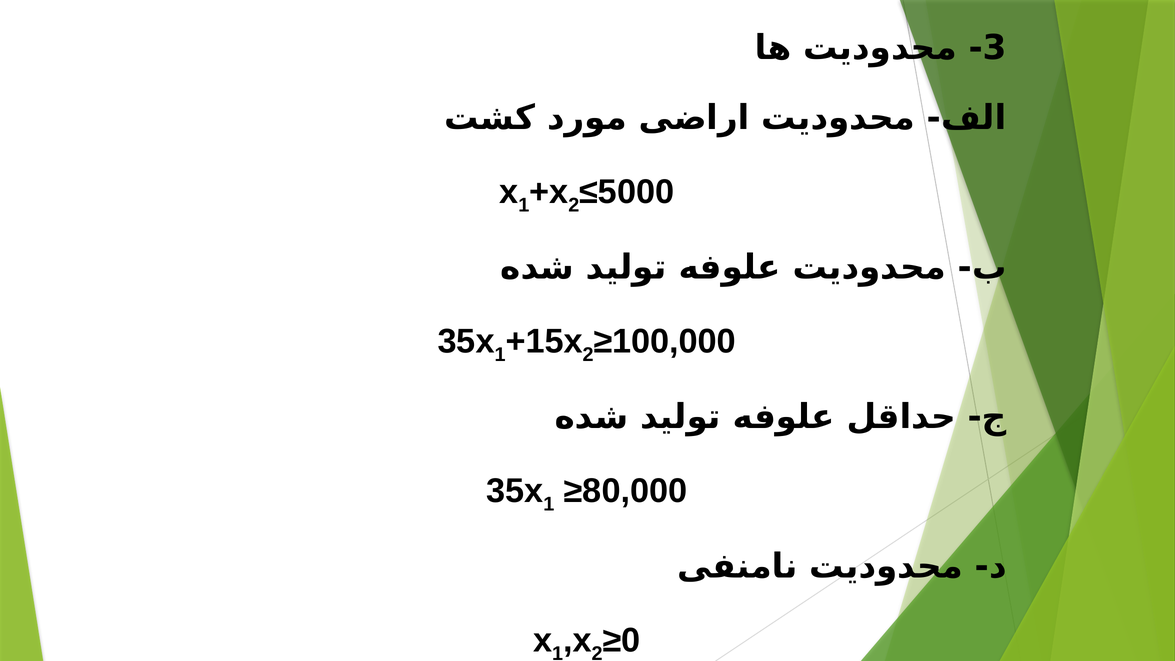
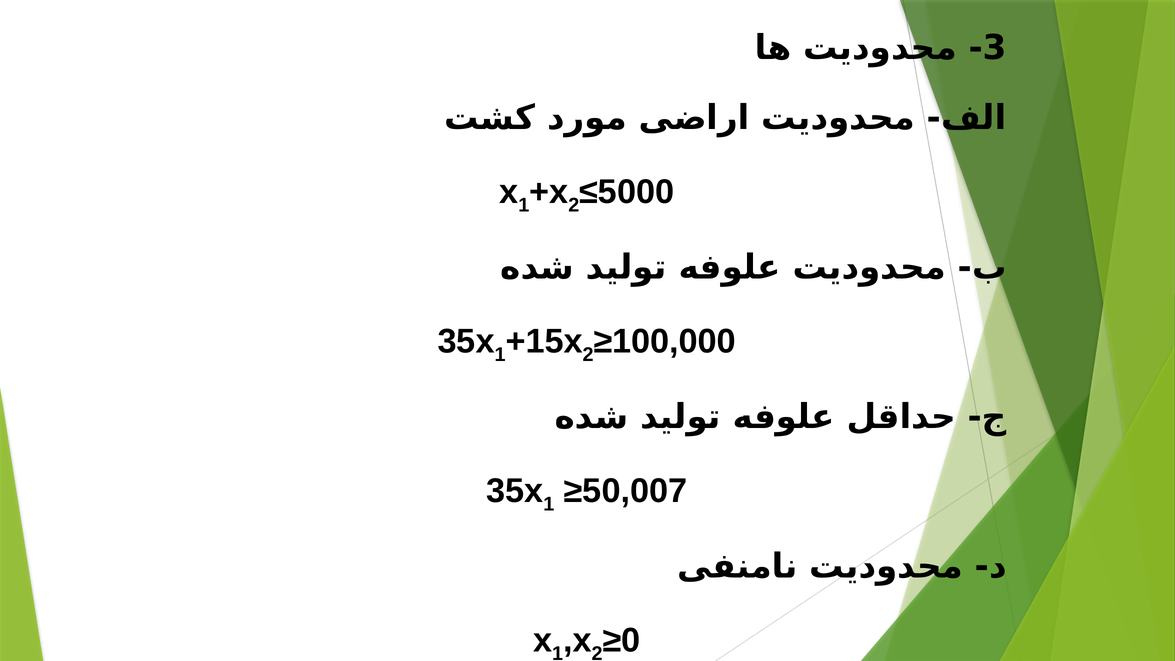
≥80,000: ≥80,000 -> ≥50,007
